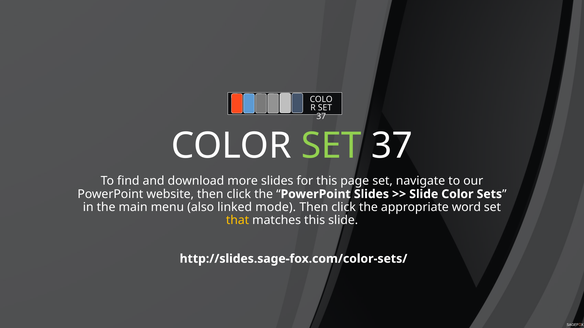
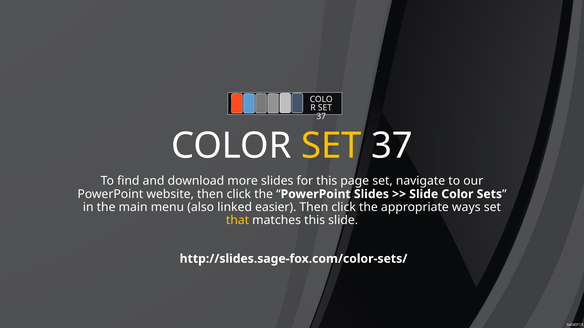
SET at (331, 146) colour: light green -> yellow
mode: mode -> easier
word: word -> ways
